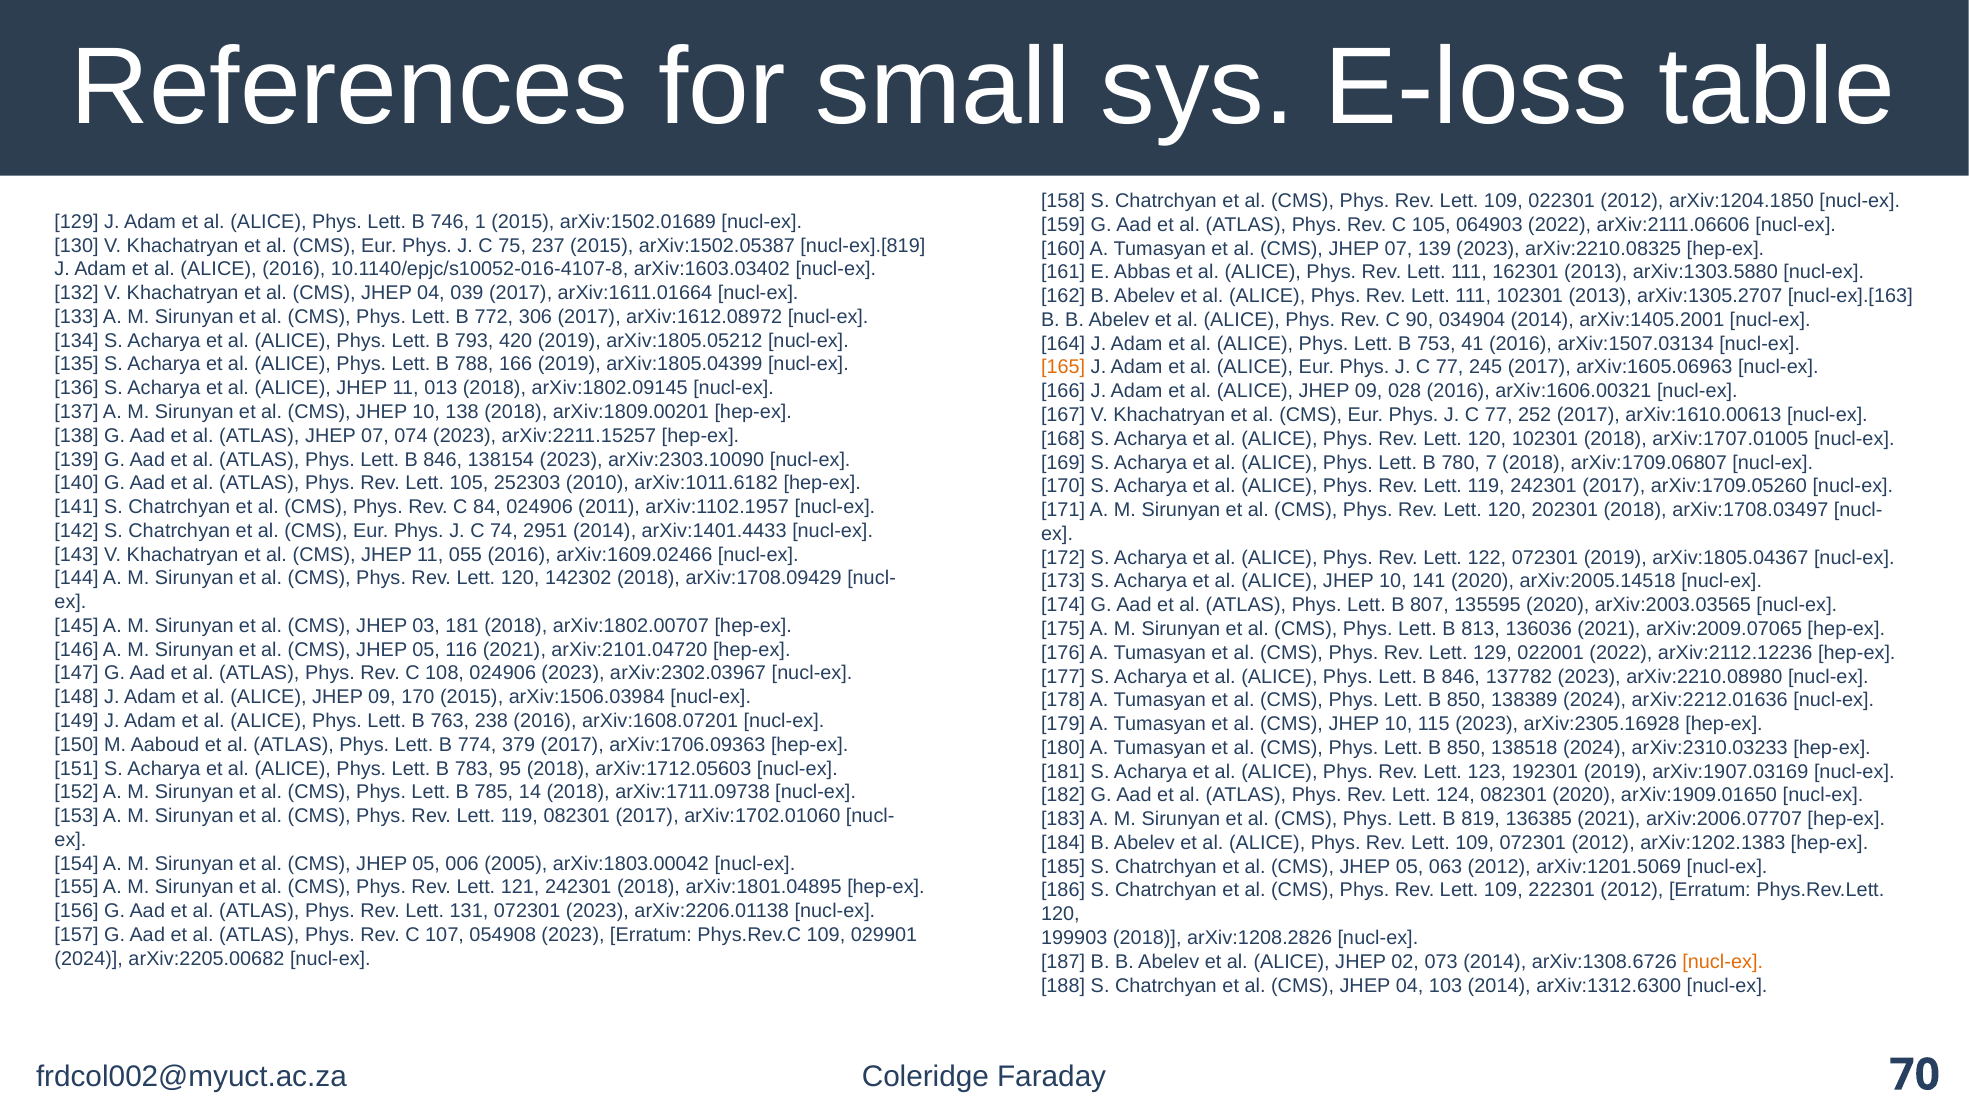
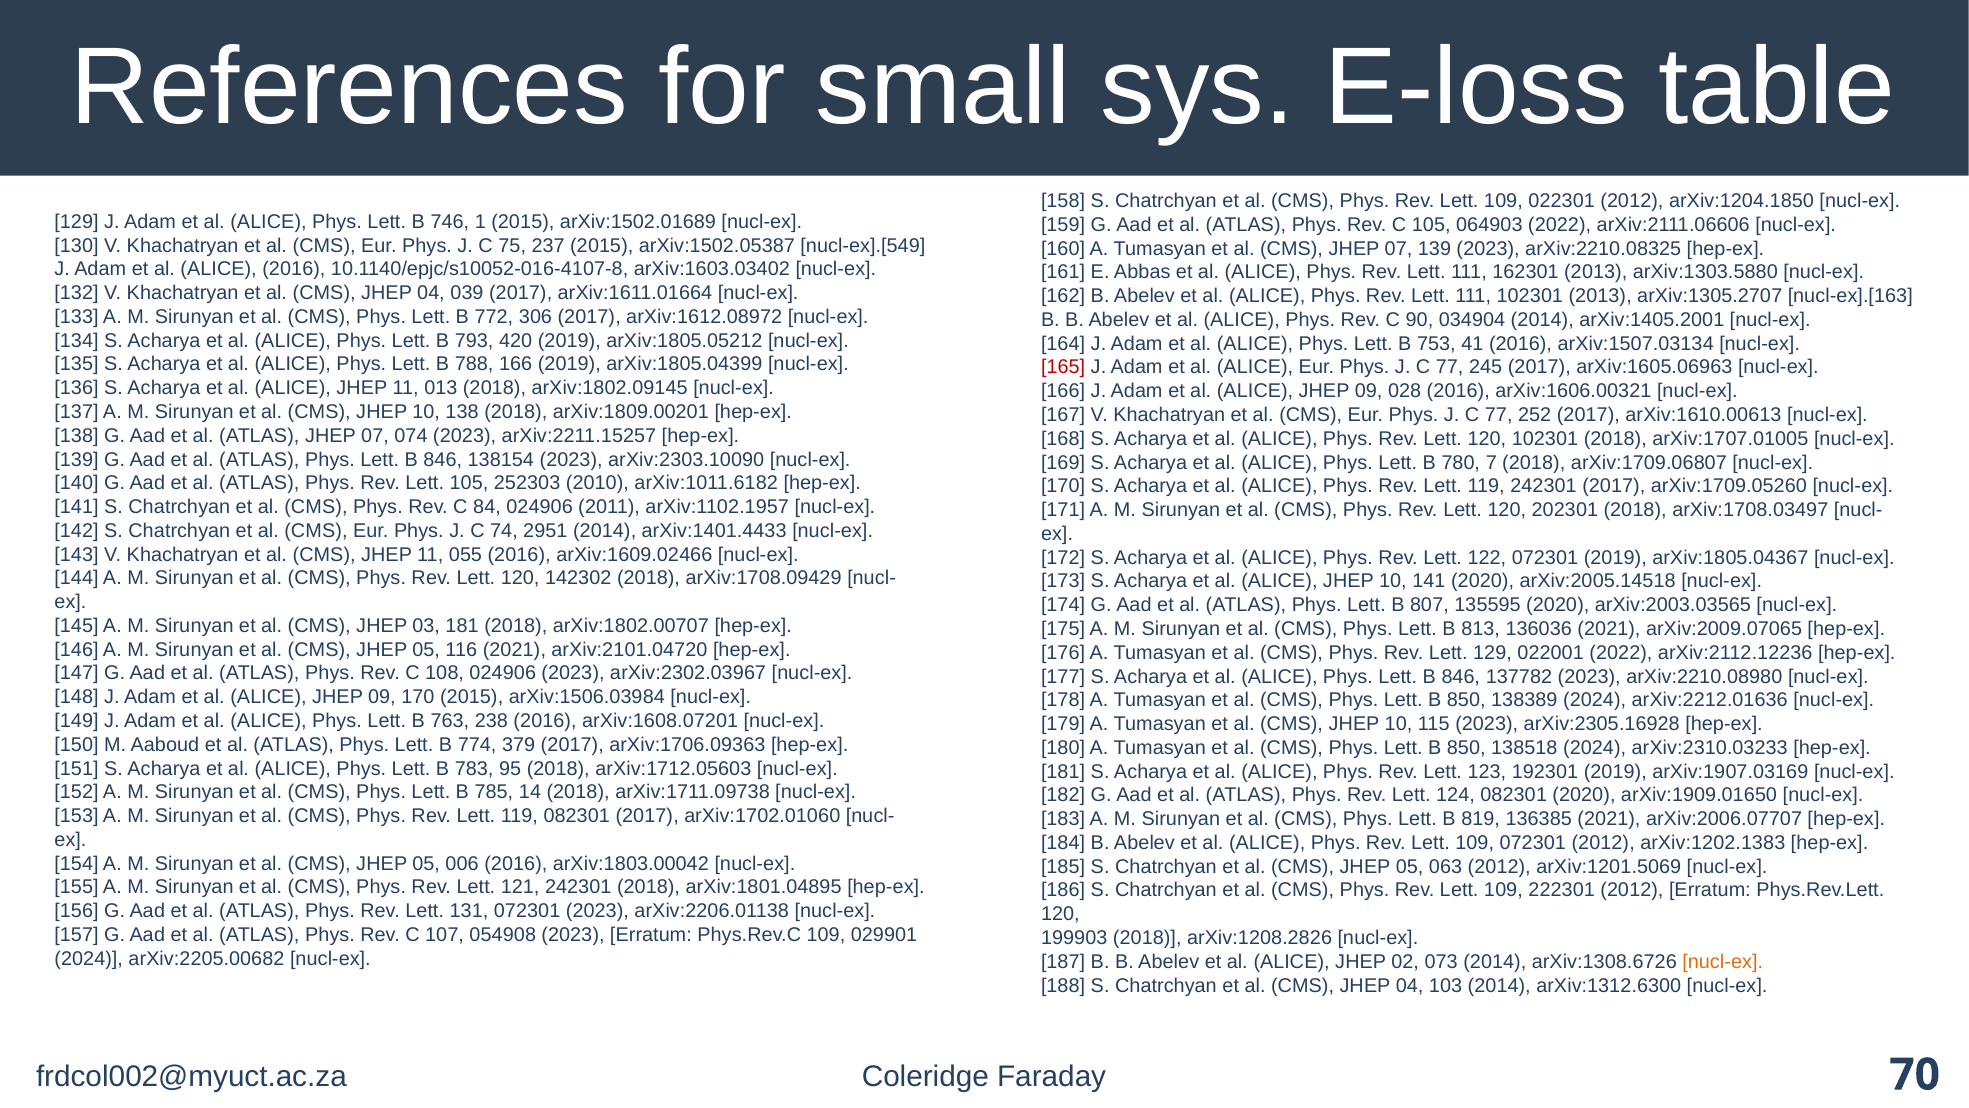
nucl-ex].[819: nucl-ex].[819 -> nucl-ex].[549
165 colour: orange -> red
006 2005: 2005 -> 2016
